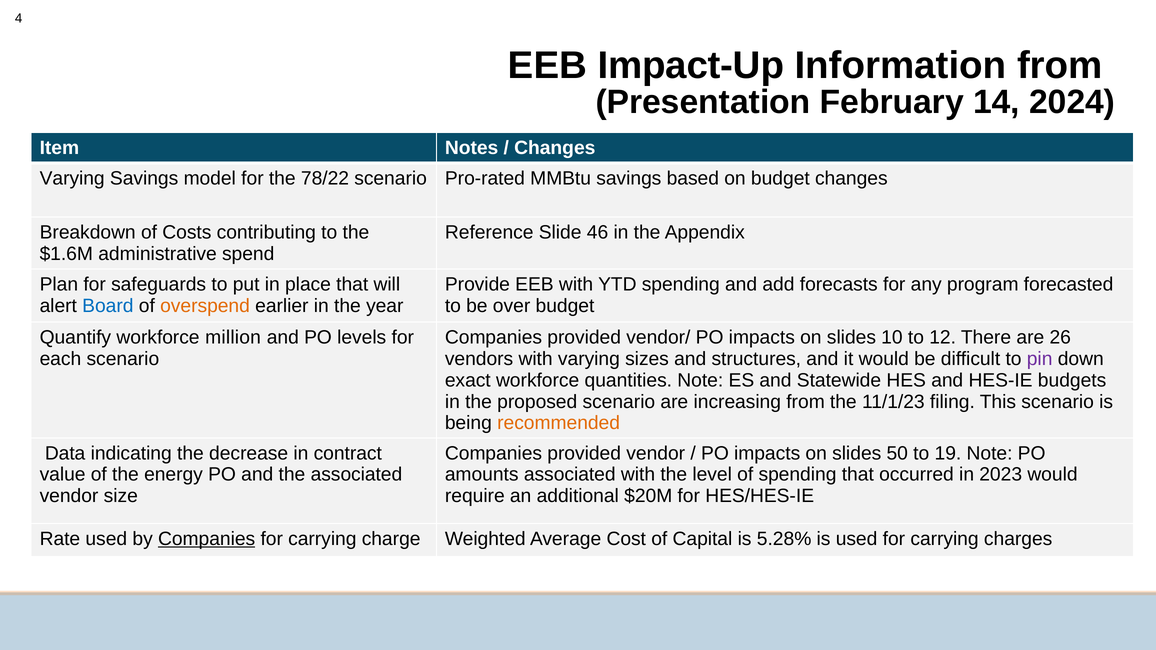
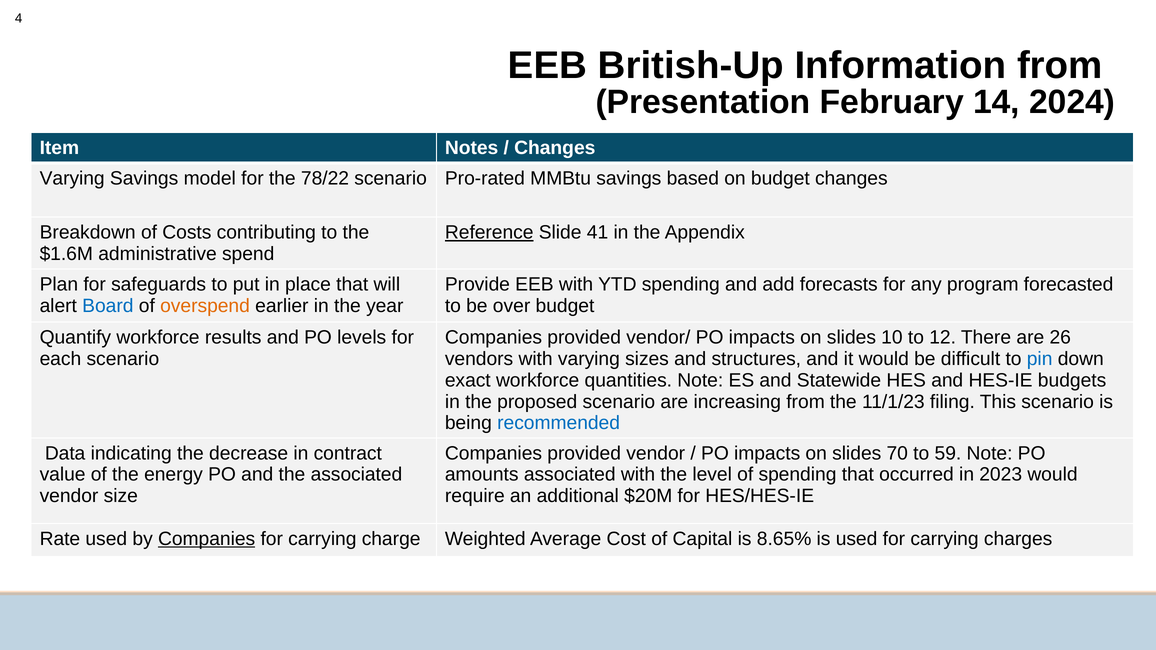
Impact-Up: Impact-Up -> British-Up
Reference underline: none -> present
46: 46 -> 41
million: million -> results
pin colour: purple -> blue
recommended colour: orange -> blue
50: 50 -> 70
19: 19 -> 59
5.28%: 5.28% -> 8.65%
